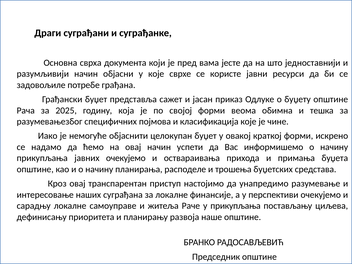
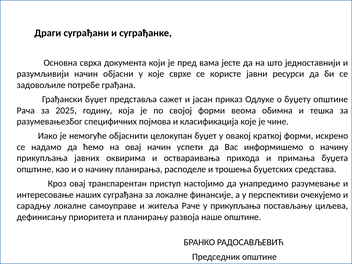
јавних очекујемо: очекујемо -> оквирима
